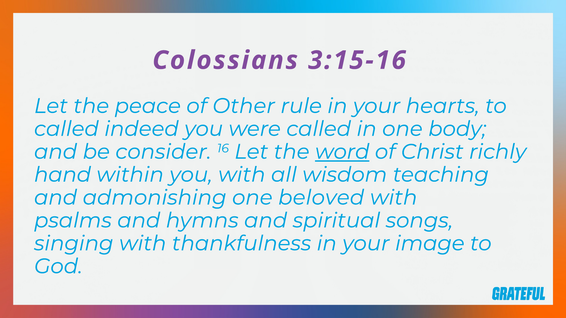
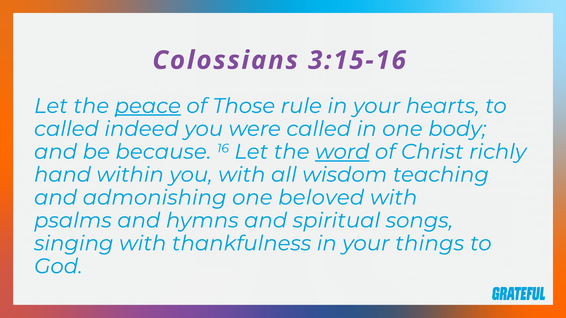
peace underline: none -> present
Other: Other -> Those
consider: consider -> because
image: image -> things
